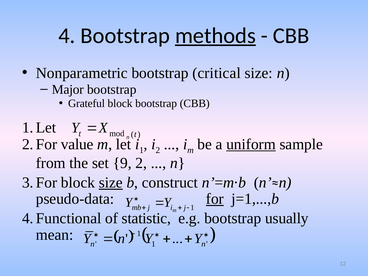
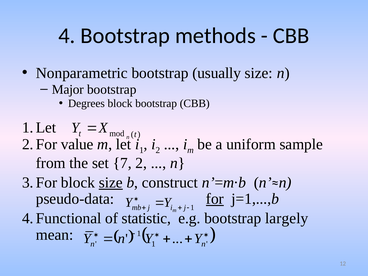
methods underline: present -> none
critical: critical -> usually
Grateful: Grateful -> Degrees
uniform underline: present -> none
9: 9 -> 7
usually: usually -> largely
